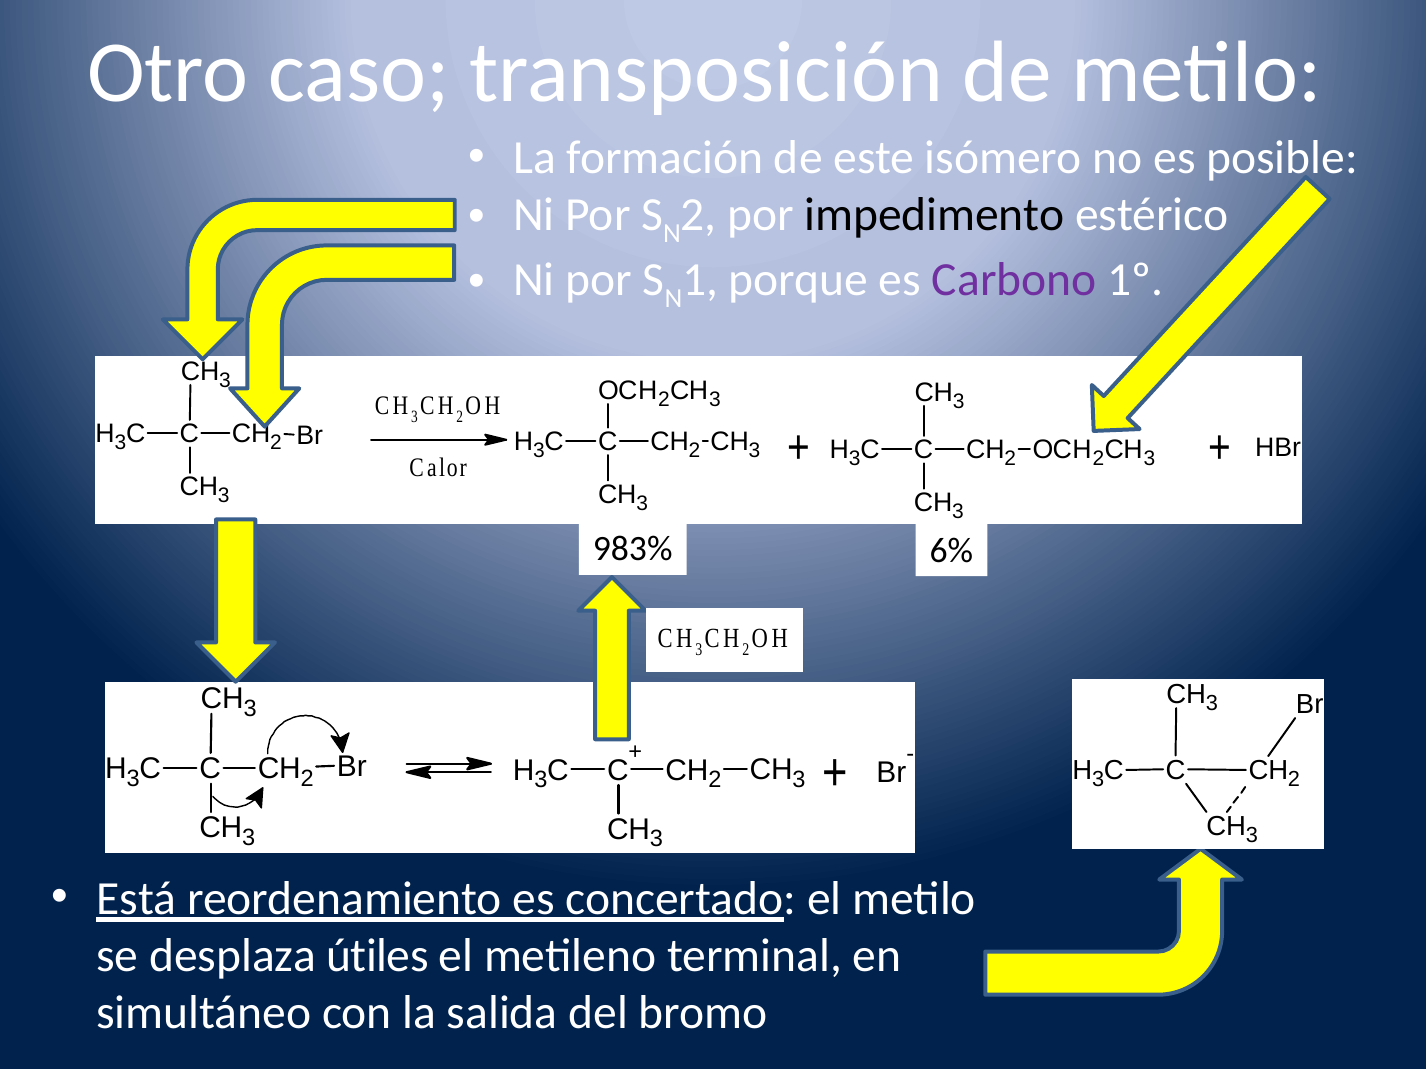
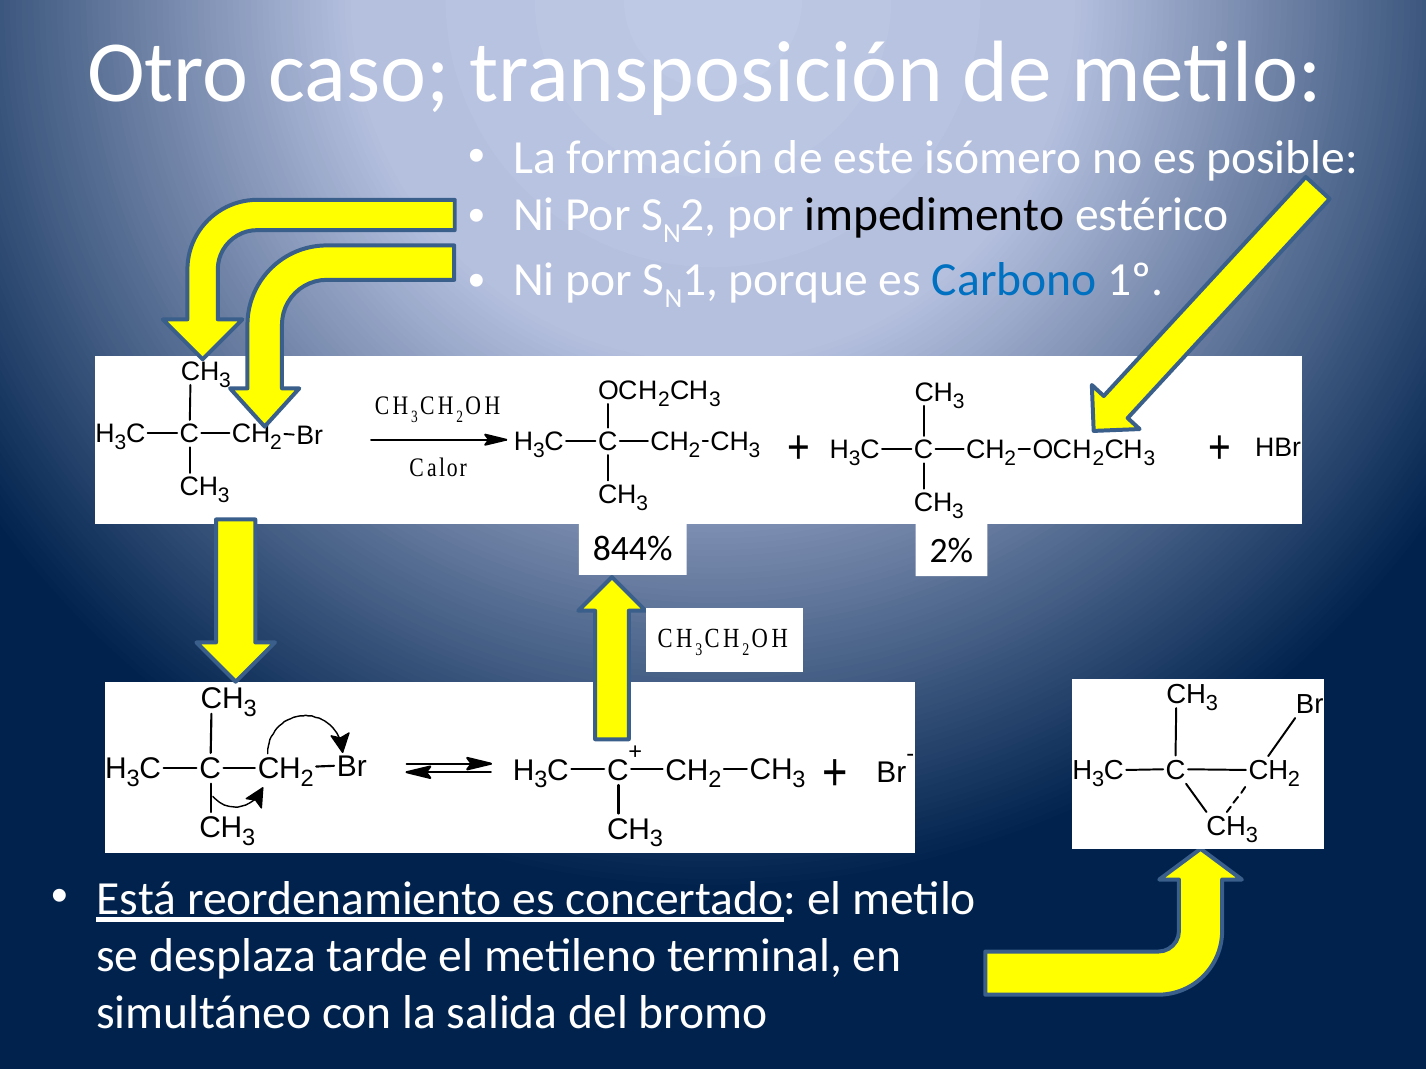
Carbono colour: purple -> blue
983%: 983% -> 844%
6%: 6% -> 2%
útiles: útiles -> tarde
